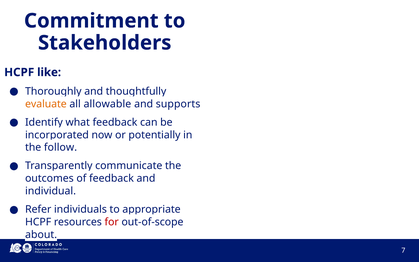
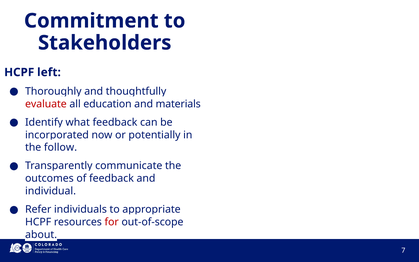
like: like -> left
evaluate colour: orange -> red
allowable: allowable -> education
supports: supports -> materials
